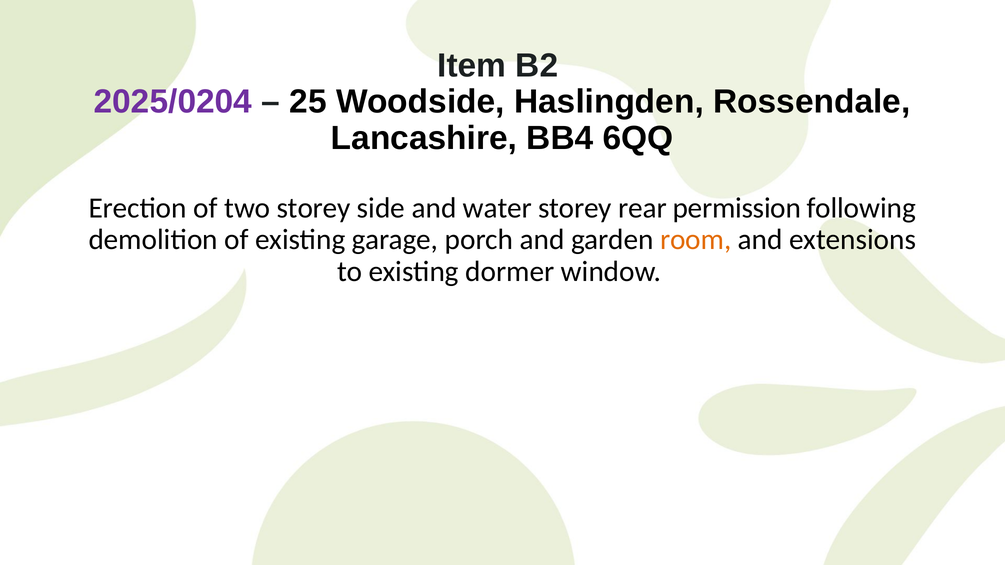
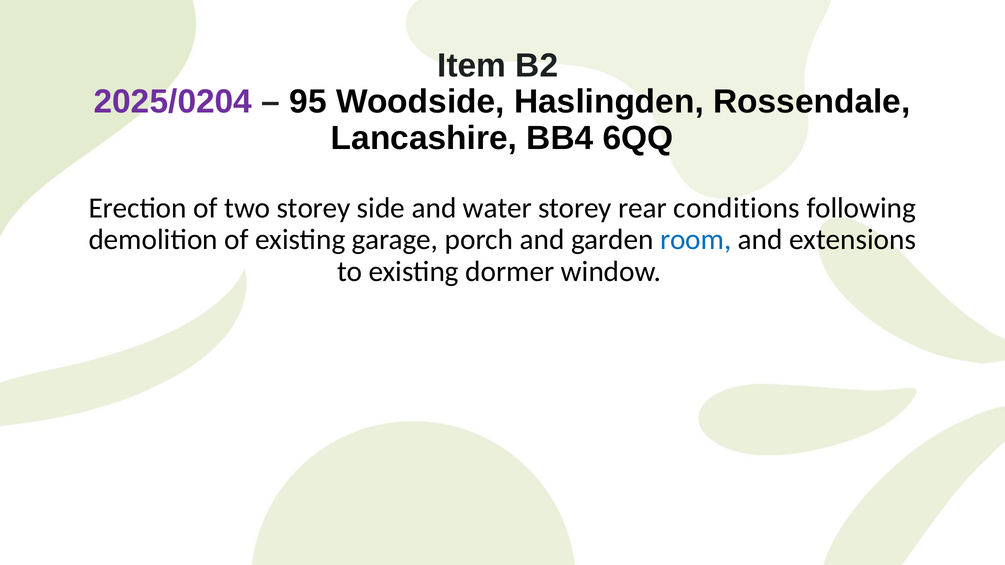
25: 25 -> 95
permission: permission -> conditions
room colour: orange -> blue
